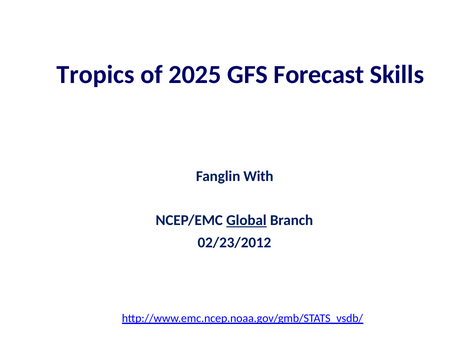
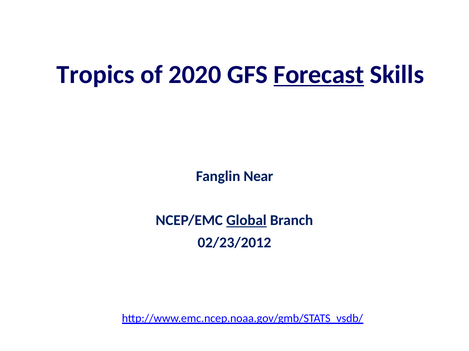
2025: 2025 -> 2020
Forecast underline: none -> present
With: With -> Near
